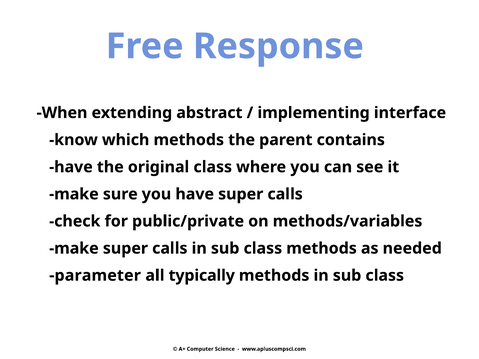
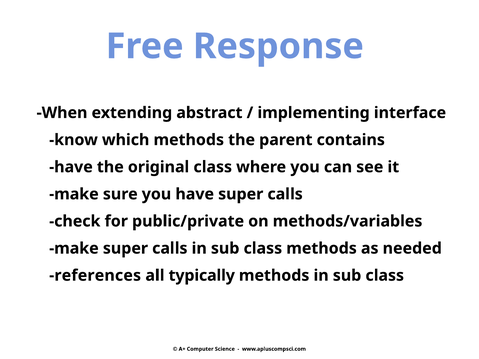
parameter: parameter -> references
